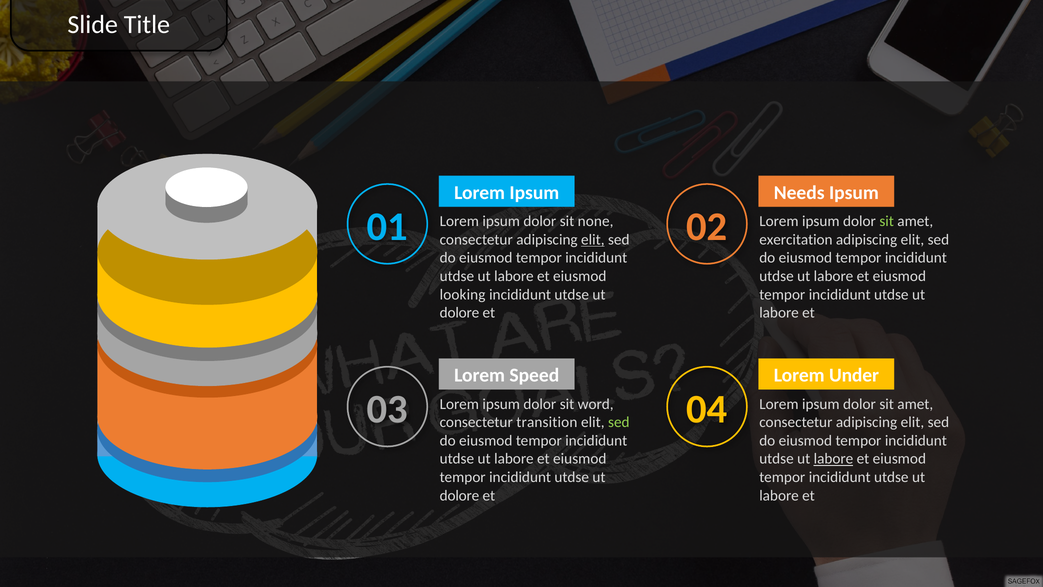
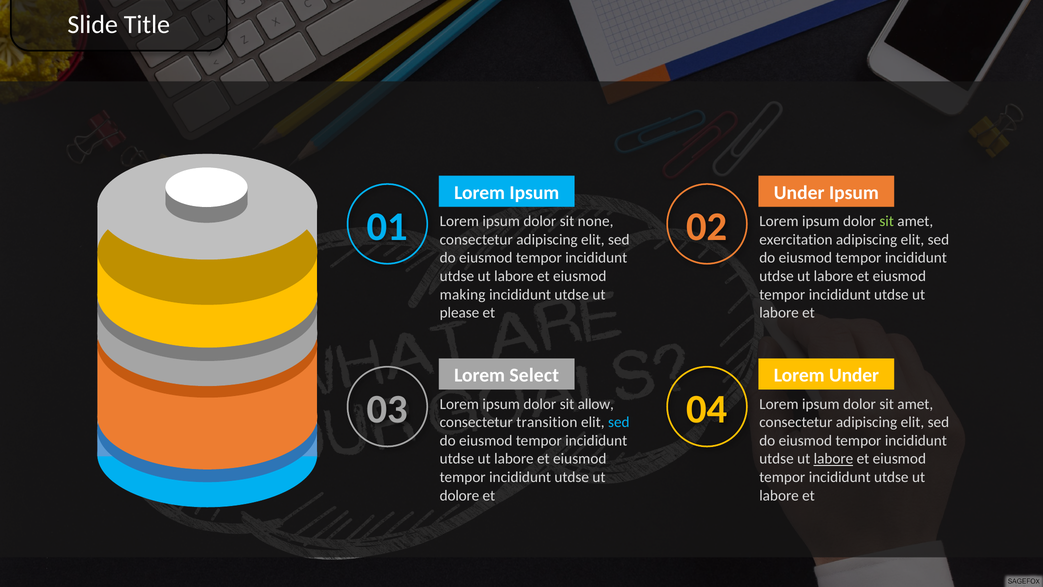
Needs at (799, 193): Needs -> Under
elit at (593, 240) underline: present -> none
looking: looking -> making
dolore at (459, 313): dolore -> please
Speed: Speed -> Select
word: word -> allow
sed at (619, 422) colour: light green -> light blue
